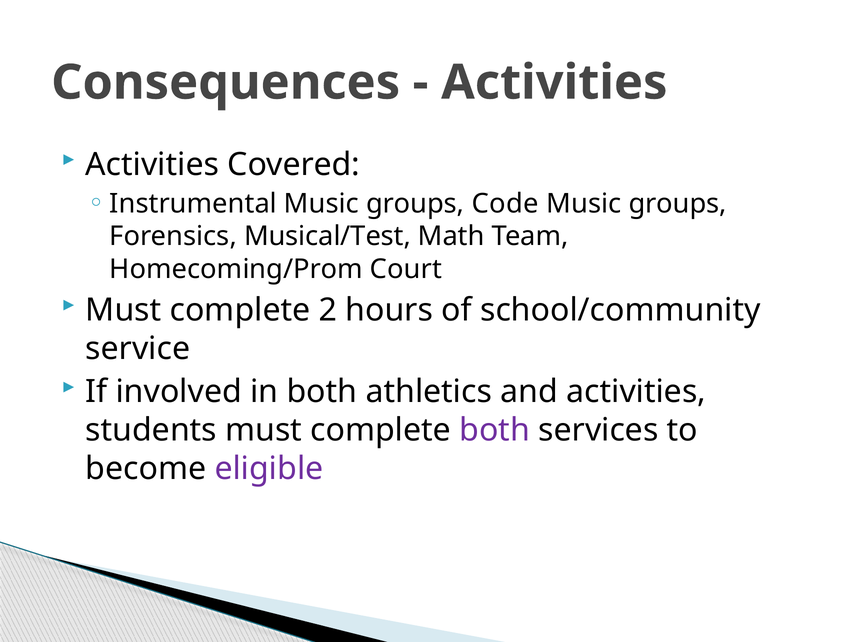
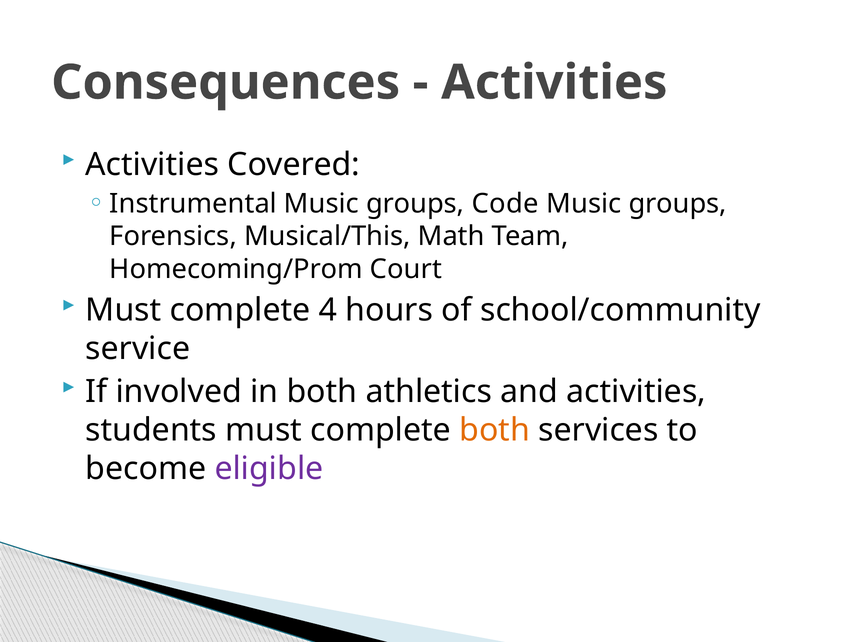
Musical/Test: Musical/Test -> Musical/This
2: 2 -> 4
both at (495, 430) colour: purple -> orange
